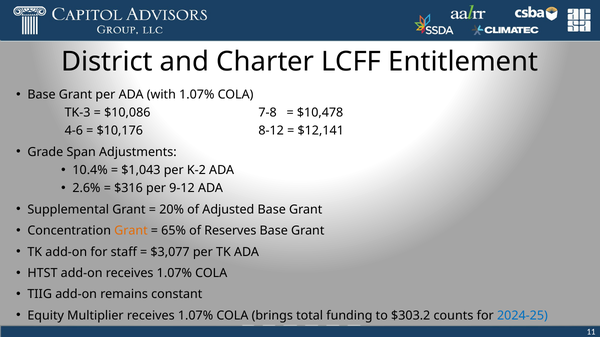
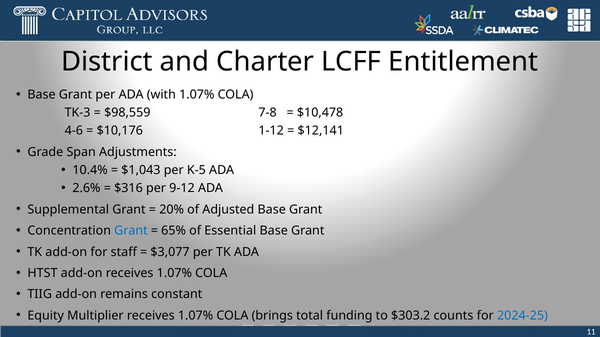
$10,086: $10,086 -> $98,559
8-12: 8-12 -> 1-12
K-2: K-2 -> K-5
Grant at (131, 231) colour: orange -> blue
Reserves: Reserves -> Essential
